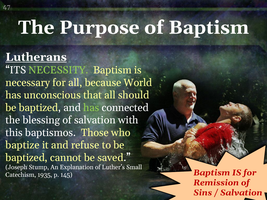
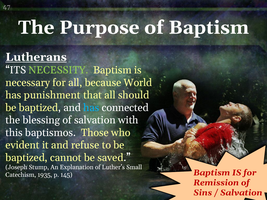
unconscious: unconscious -> punishment
has at (91, 108) colour: light green -> light blue
baptize: baptize -> evident
